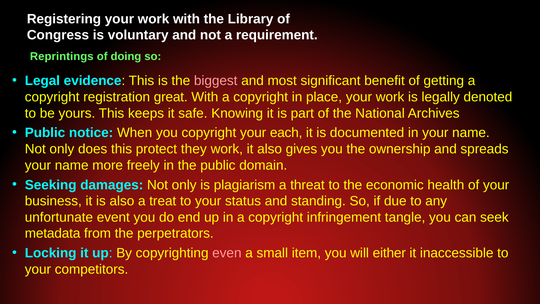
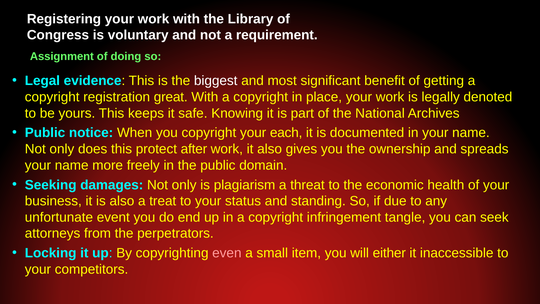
Reprintings: Reprintings -> Assignment
biggest colour: pink -> white
they: they -> after
metadata: metadata -> attorneys
